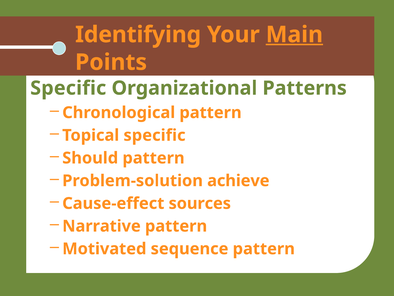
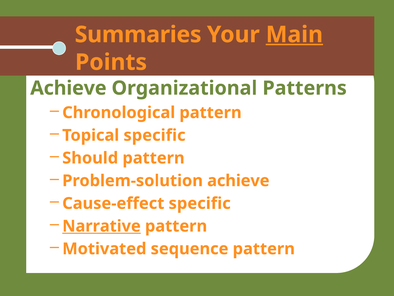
Identifying: Identifying -> Summaries
Specific at (68, 88): Specific -> Achieve
Cause-effect sources: sources -> specific
Narrative underline: none -> present
